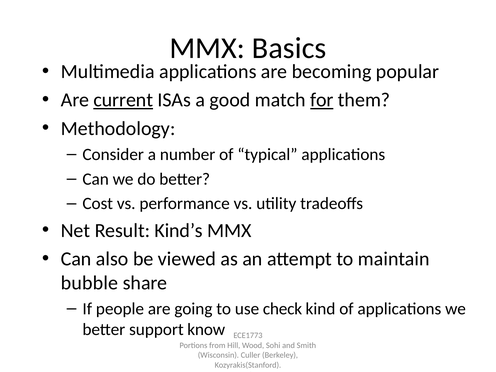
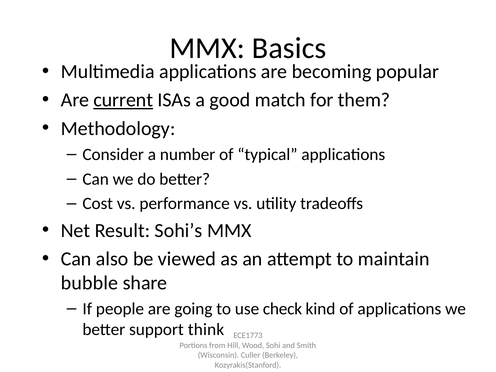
for underline: present -> none
Kind’s: Kind’s -> Sohi’s
know: know -> think
